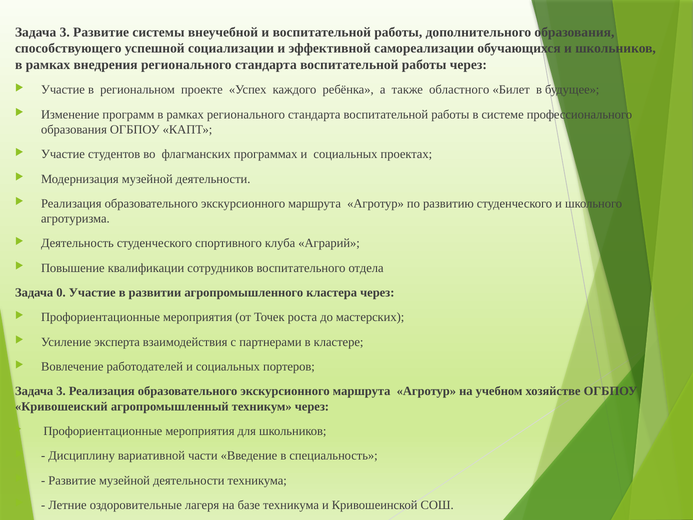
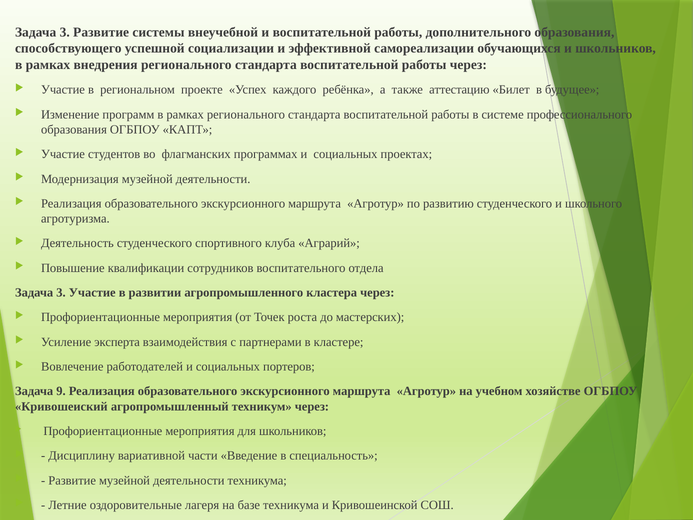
областного: областного -> аттестацию
0 at (61, 292): 0 -> 3
3 at (61, 391): 3 -> 9
